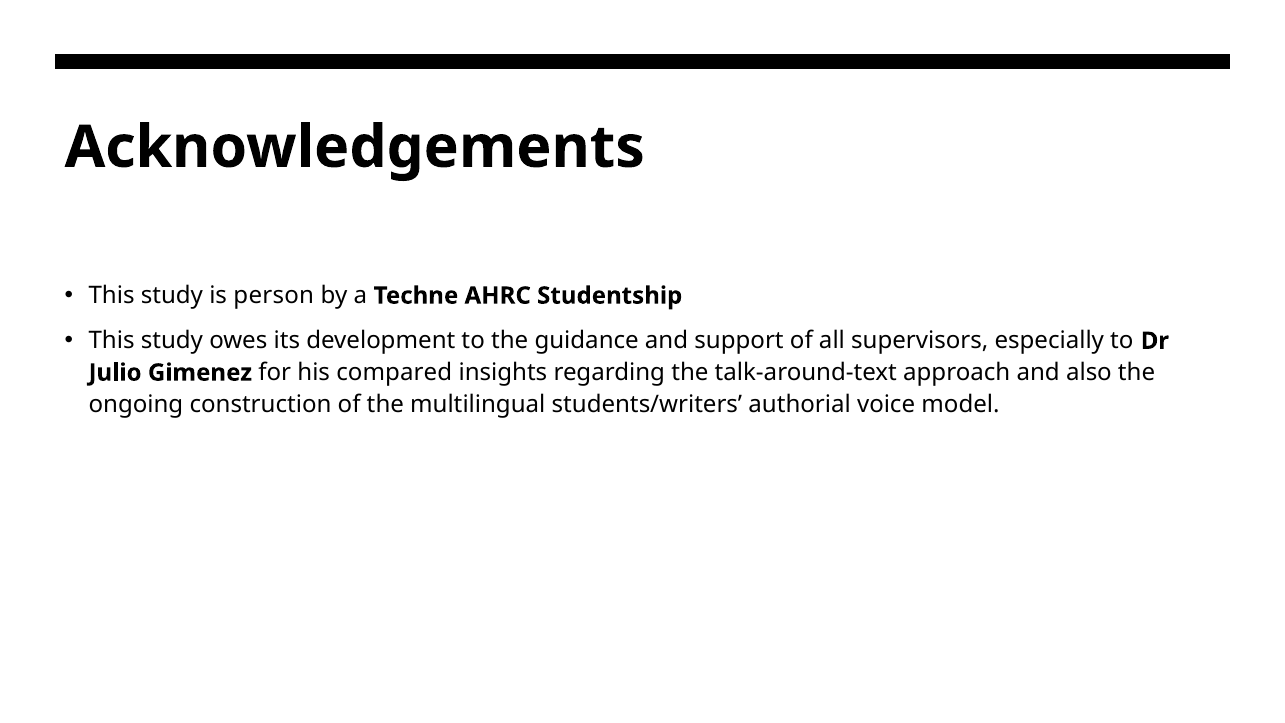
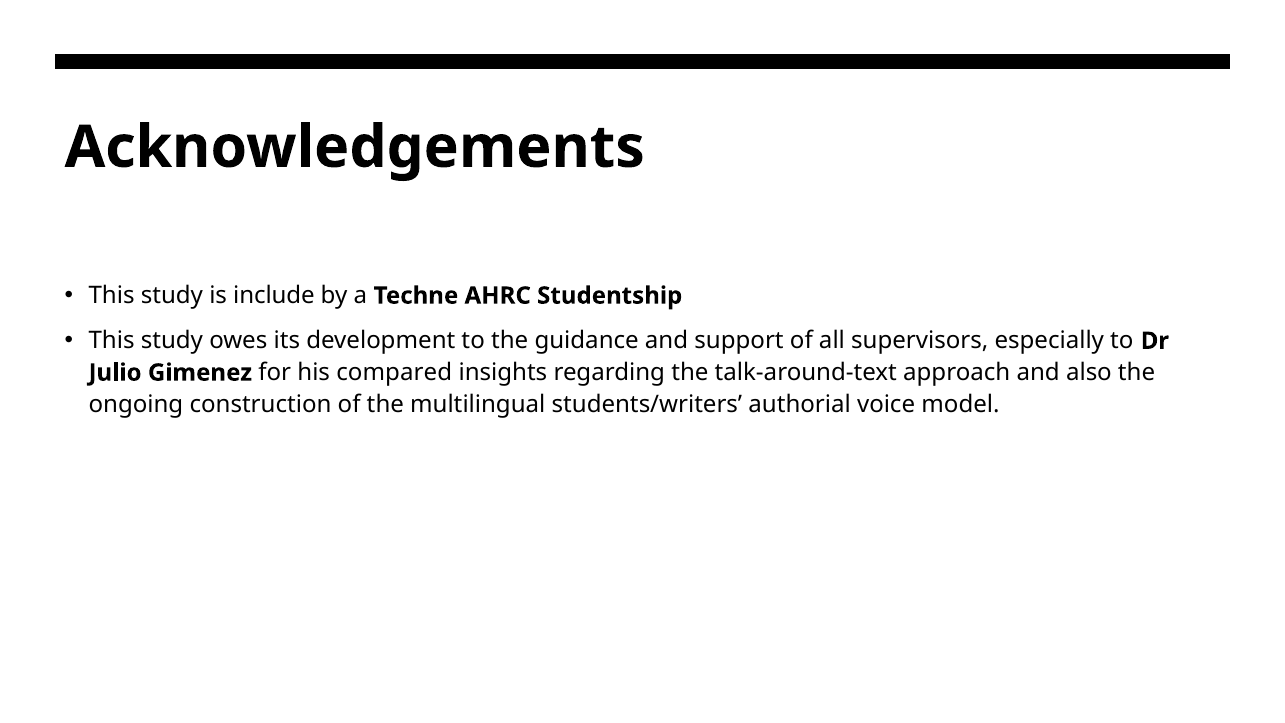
person: person -> include
